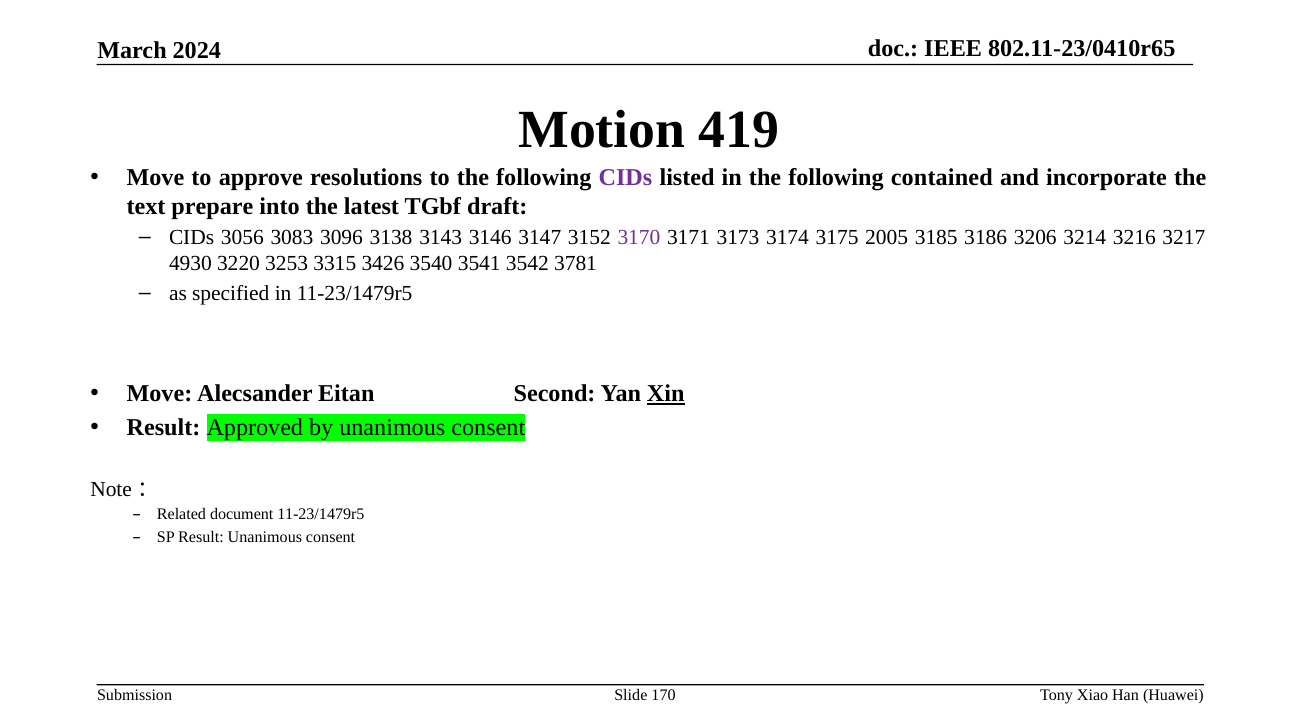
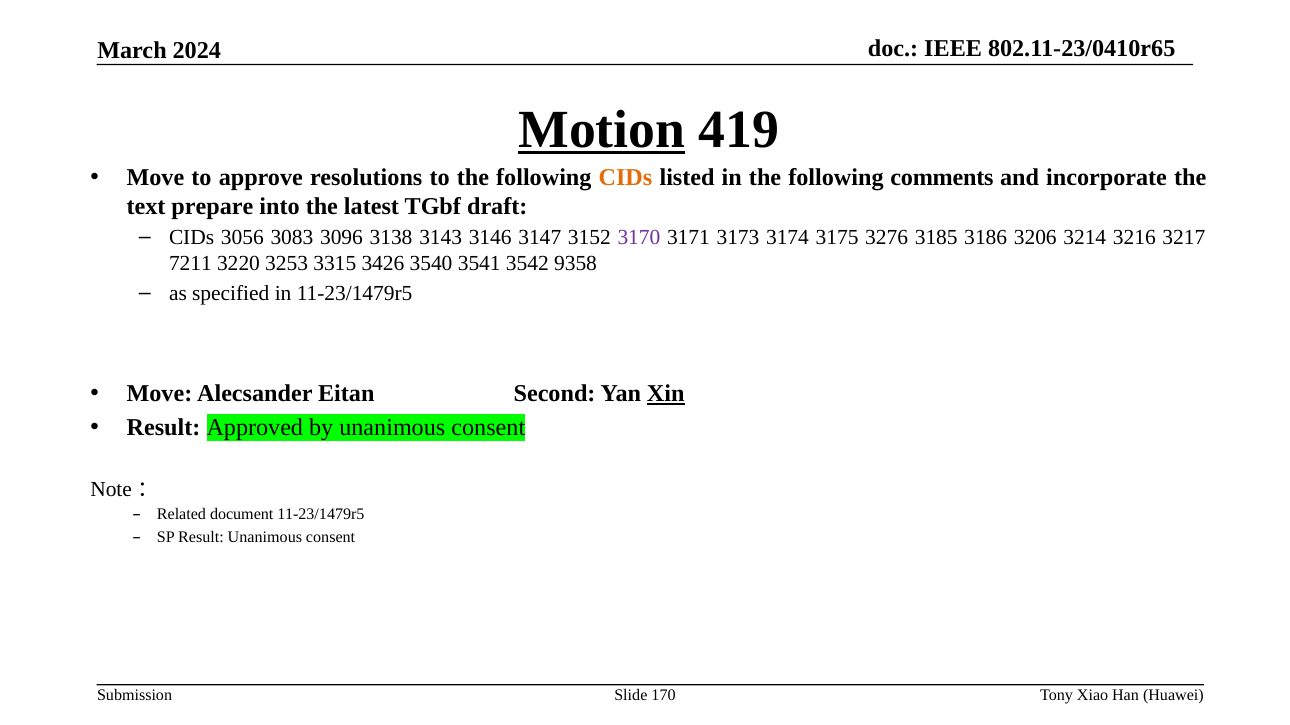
Motion underline: none -> present
CIDs at (625, 177) colour: purple -> orange
contained: contained -> comments
2005: 2005 -> 3276
4930: 4930 -> 7211
3781: 3781 -> 9358
